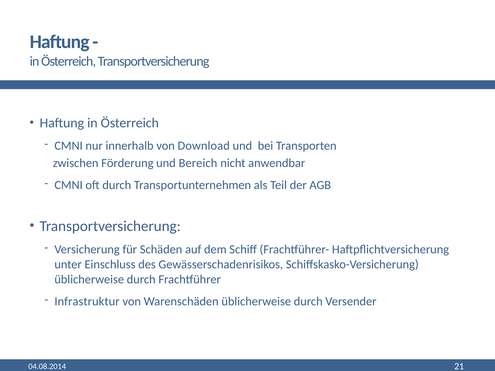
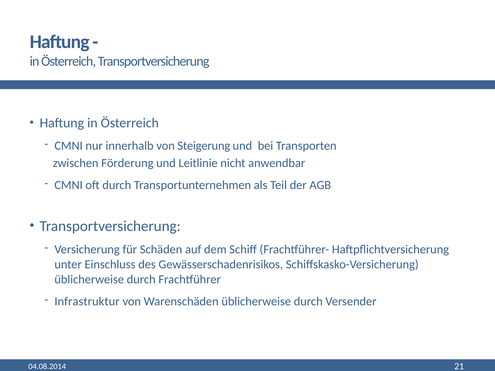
Download: Download -> Steigerung
Bereich: Bereich -> Leitlinie
